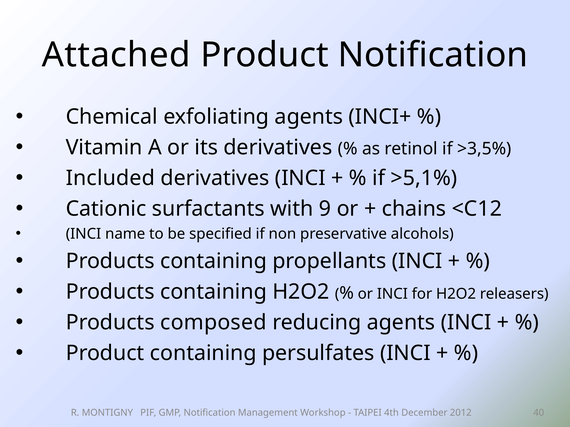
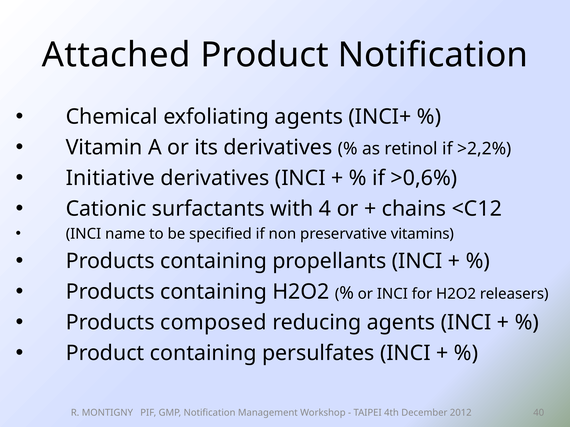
>3,5%: >3,5% -> >2,2%
Included: Included -> Initiative
>5,1%: >5,1% -> >0,6%
9: 9 -> 4
alcohols: alcohols -> vitamins
